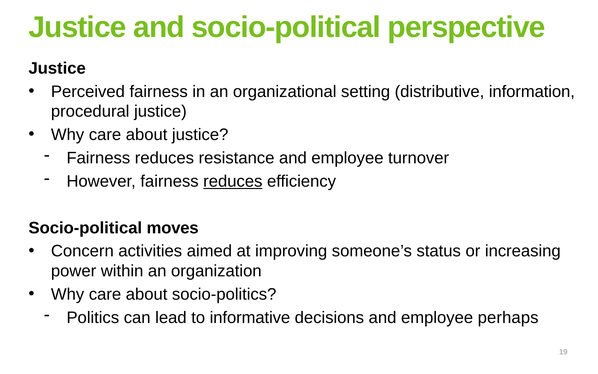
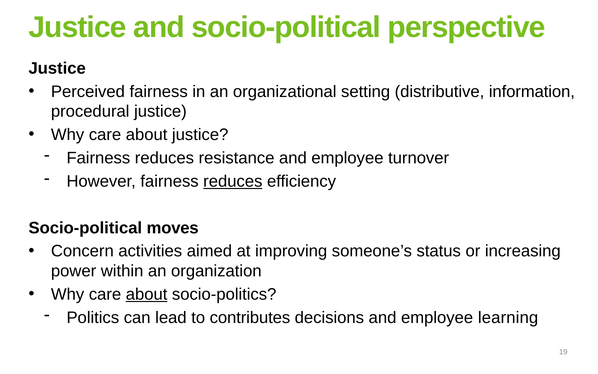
about at (147, 294) underline: none -> present
informative: informative -> contributes
perhaps: perhaps -> learning
